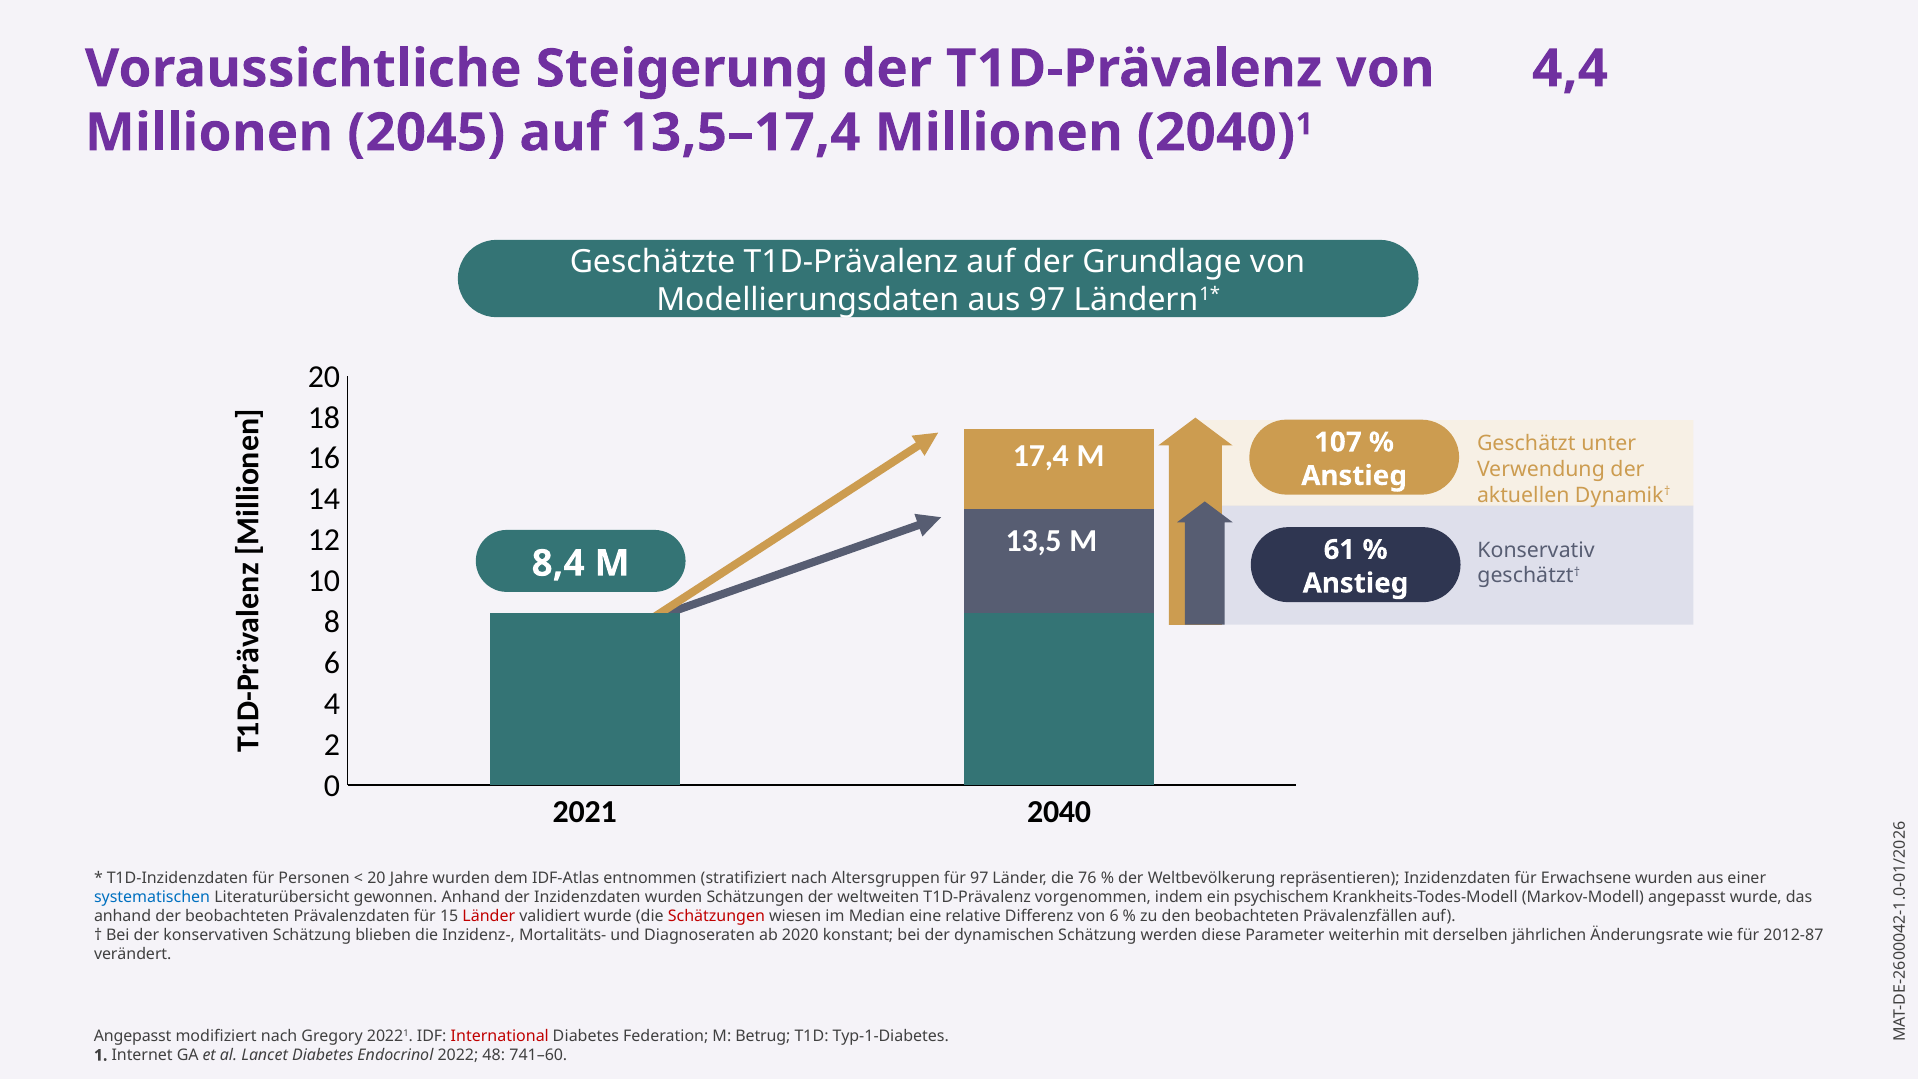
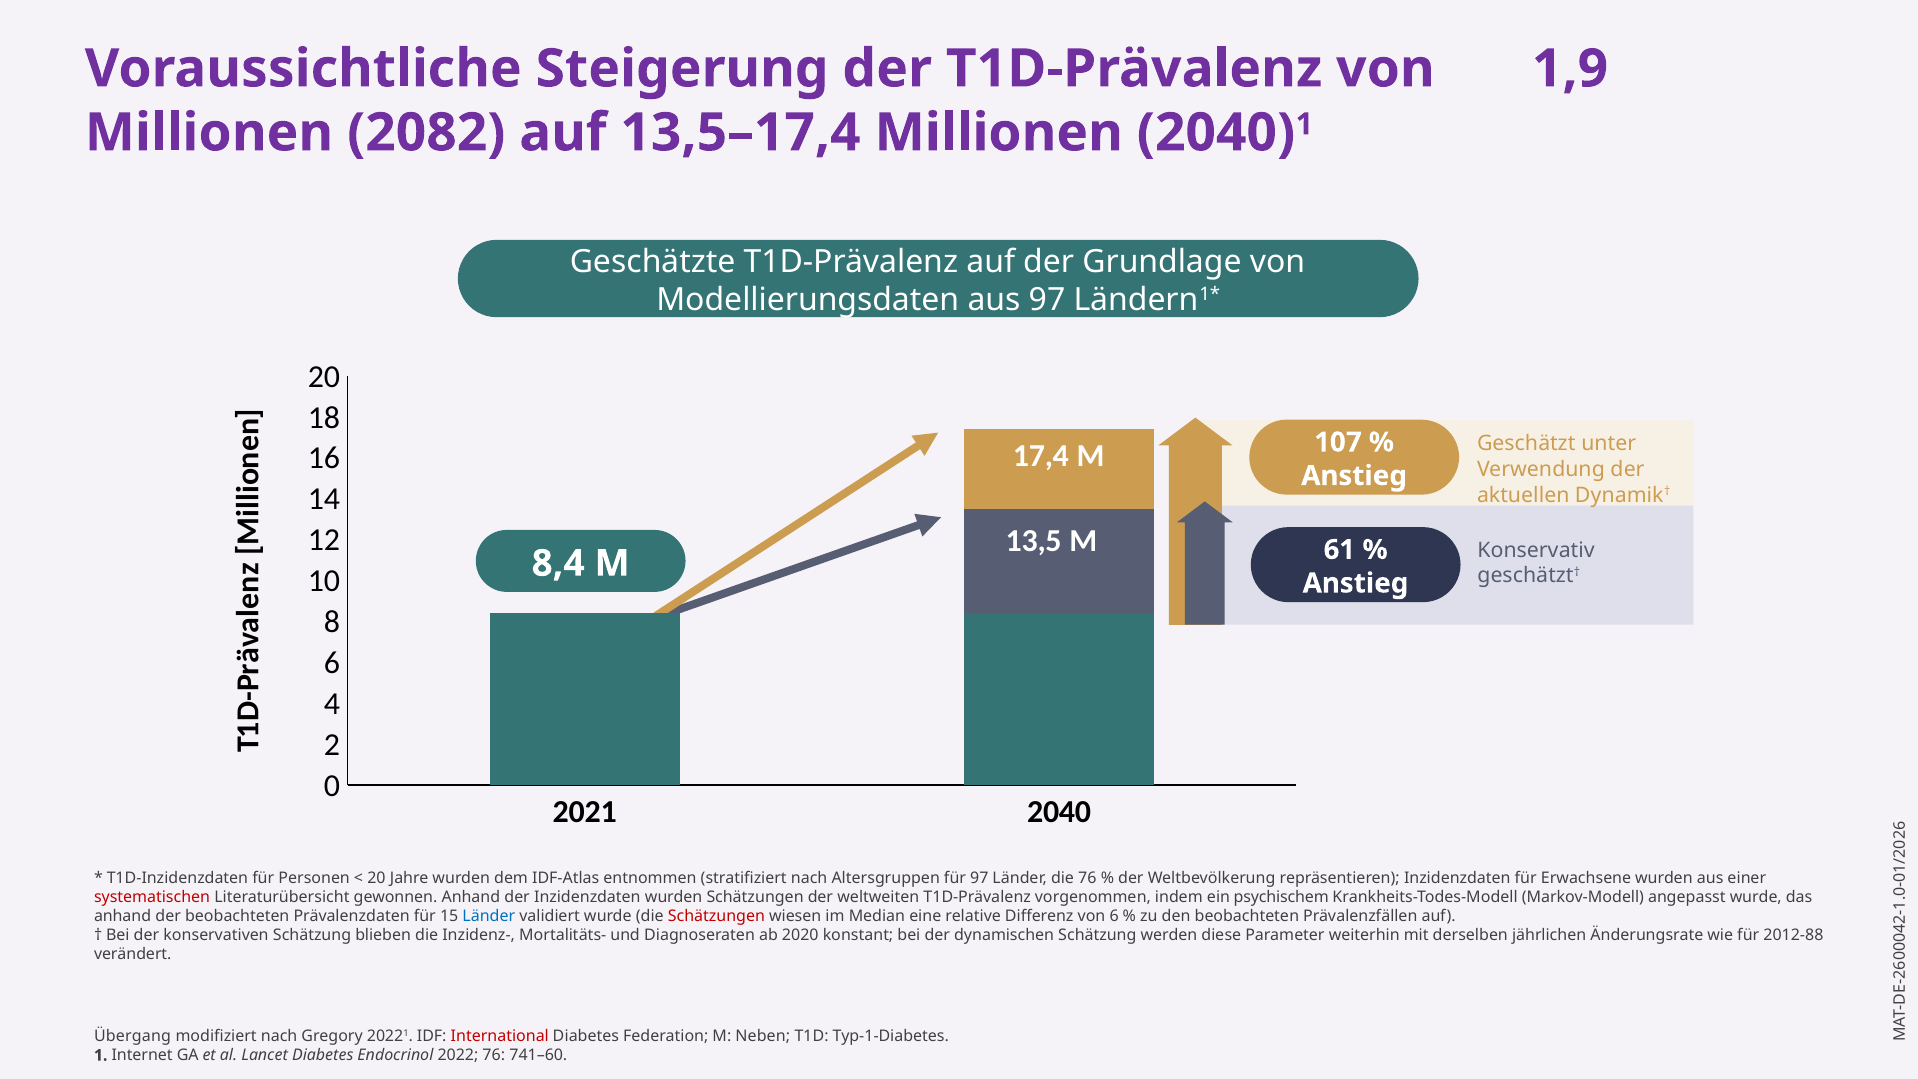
4,4: 4,4 -> 1,9
2045: 2045 -> 2082
systematischen colour: blue -> red
Länder at (489, 916) colour: red -> blue
2012-87: 2012-87 -> 2012-88
Angepasst at (133, 1036): Angepasst -> Übergang
Betrug: Betrug -> Neben
2022 48: 48 -> 76
